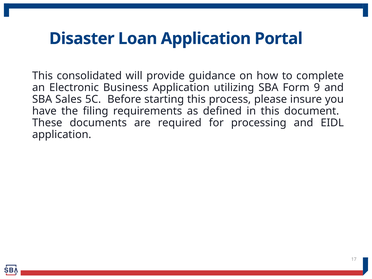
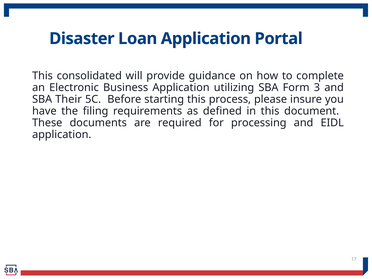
9: 9 -> 3
Sales: Sales -> Their
